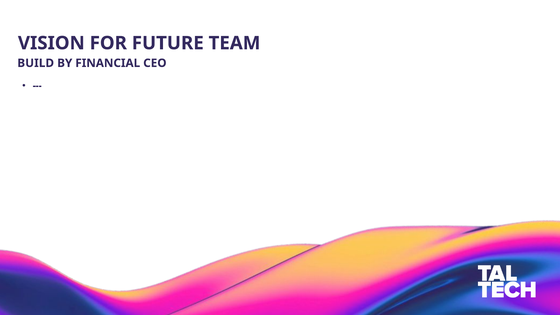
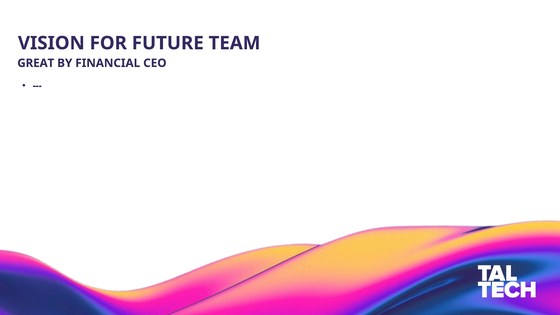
BUILD: BUILD -> GREAT
